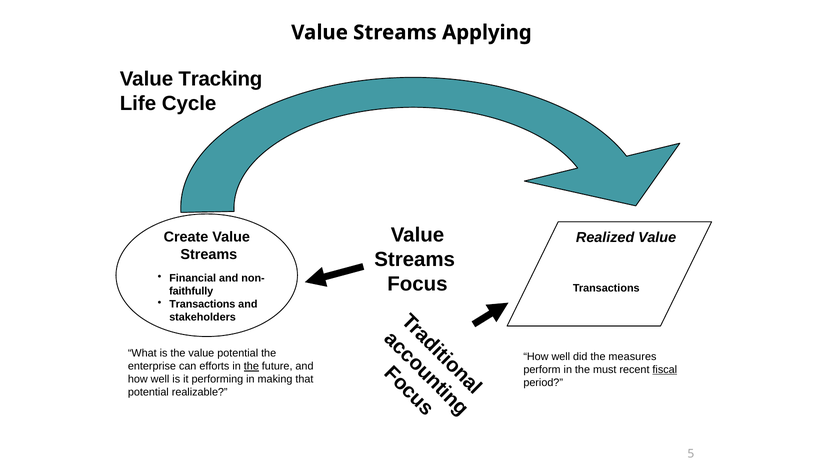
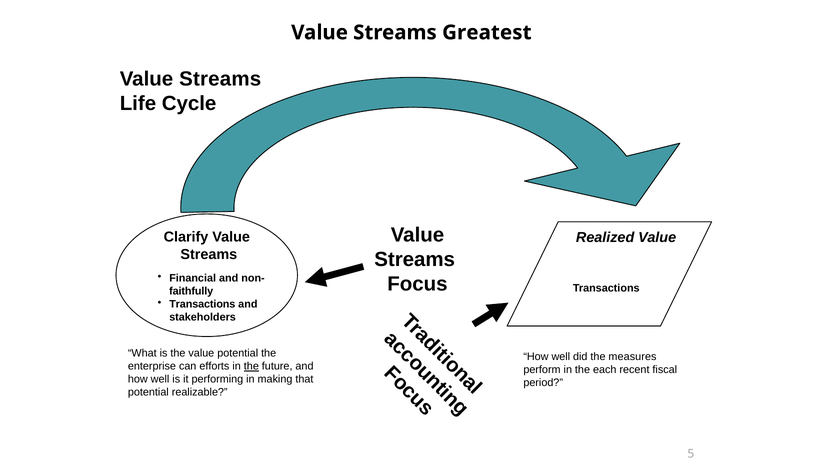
Applying: Applying -> Greatest
Tracking at (220, 79): Tracking -> Streams
Create: Create -> Clarify
must: must -> each
fiscal underline: present -> none
